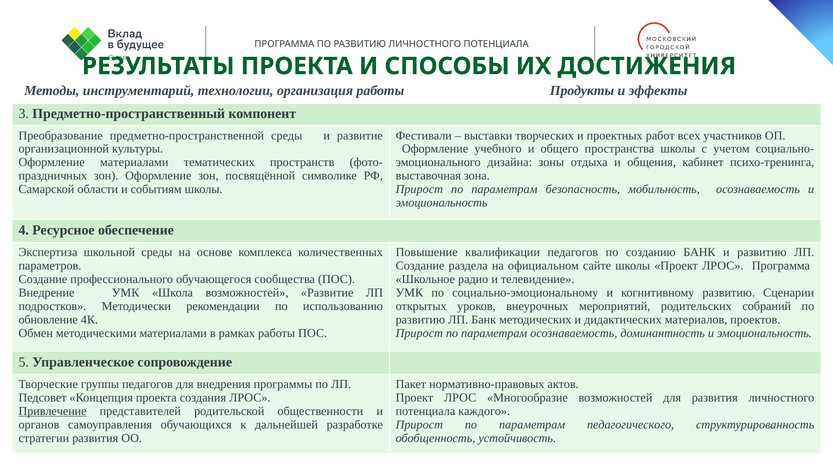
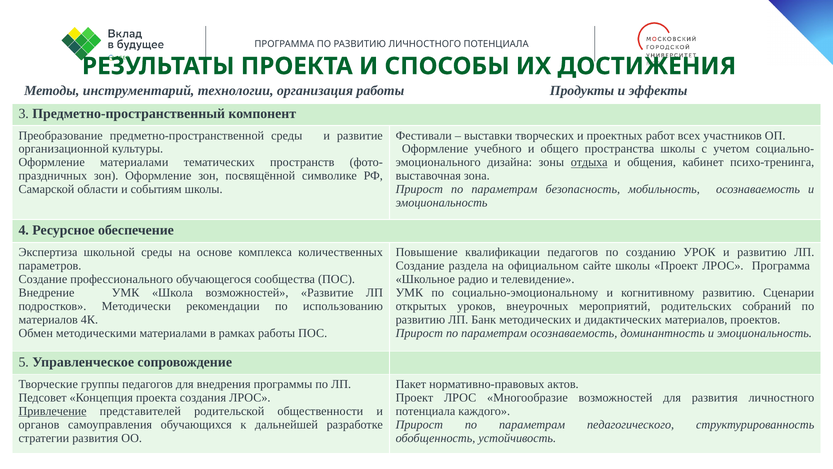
отдыха underline: none -> present
созданию БАНК: БАНК -> УРОК
обновление at (48, 319): обновление -> материалов
